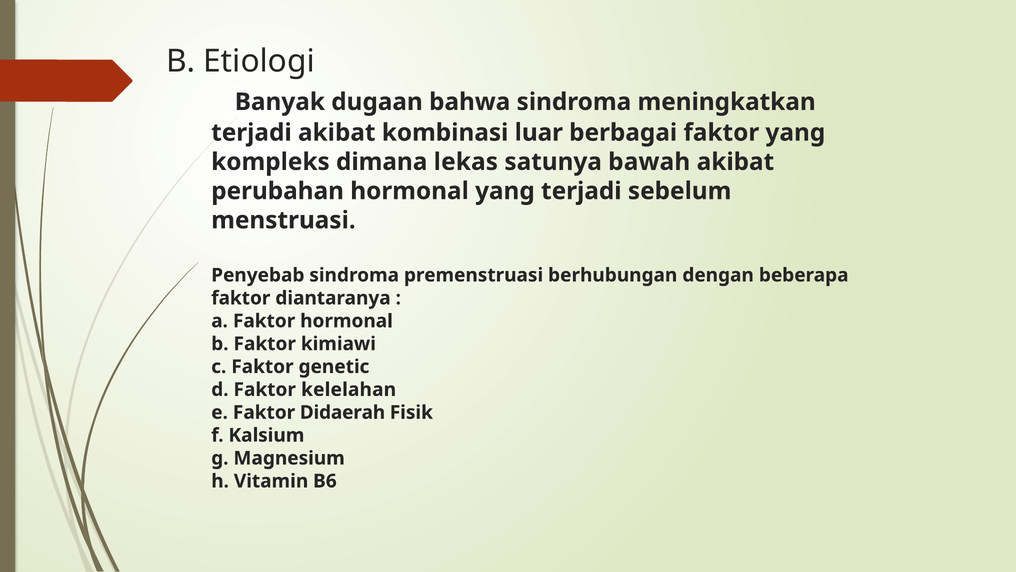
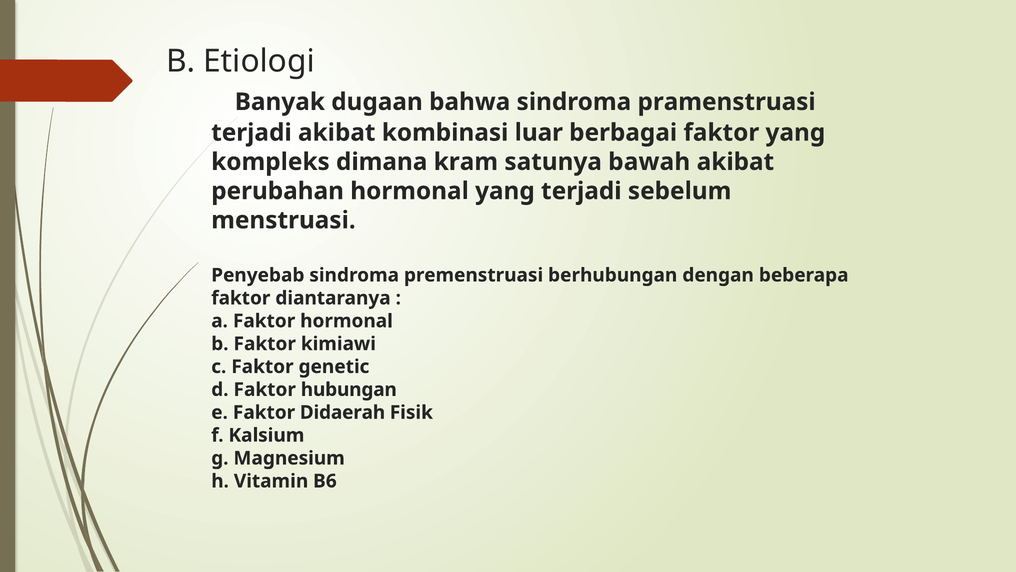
meningkatkan: meningkatkan -> pramenstruasi
lekas: lekas -> kram
kelelahan: kelelahan -> hubungan
